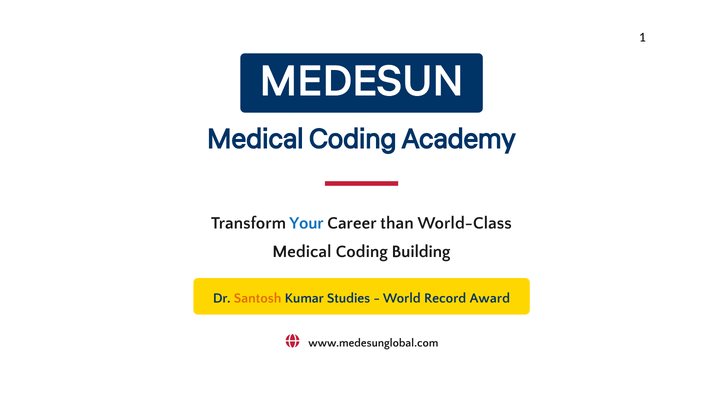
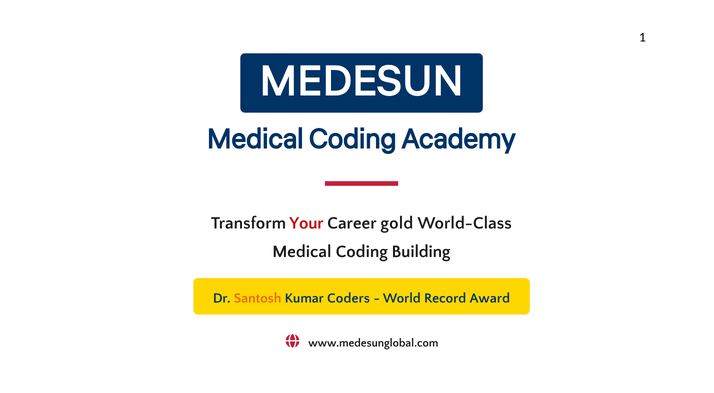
Your colour: blue -> red
than: than -> gold
Studies: Studies -> Coders
